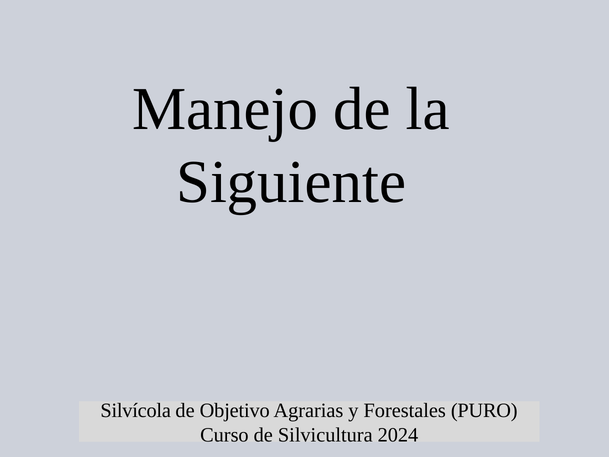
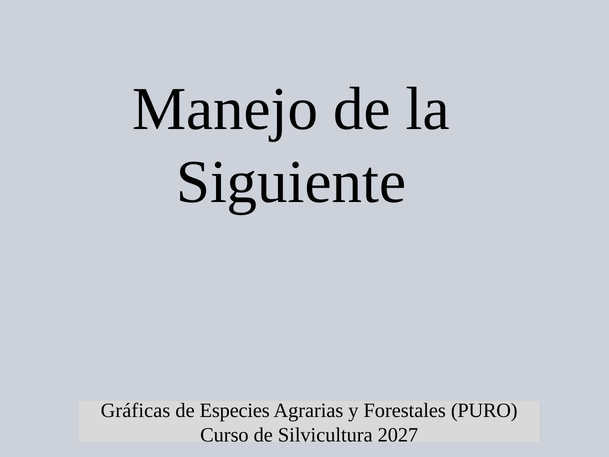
Silvícola: Silvícola -> Gráficas
Objetivo: Objetivo -> Especies
2024: 2024 -> 2027
